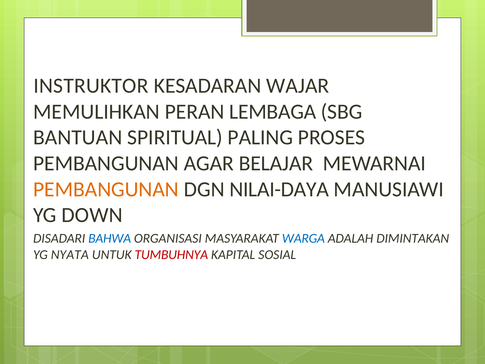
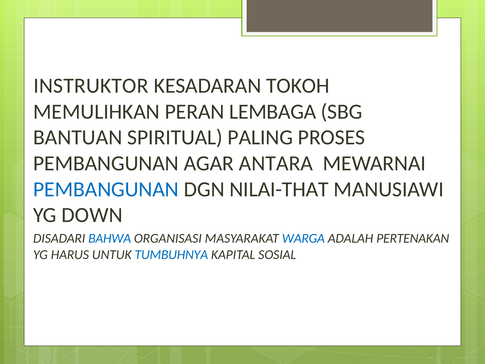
WAJAR: WAJAR -> TOKOH
BELAJAR: BELAJAR -> ANTARA
PEMBANGUNAN at (106, 189) colour: orange -> blue
NILAI-DAYA: NILAI-DAYA -> NILAI-THAT
DIMINTAKAN: DIMINTAKAN -> PERTENAKAN
NYATA: NYATA -> HARUS
TUMBUHNYA colour: red -> blue
